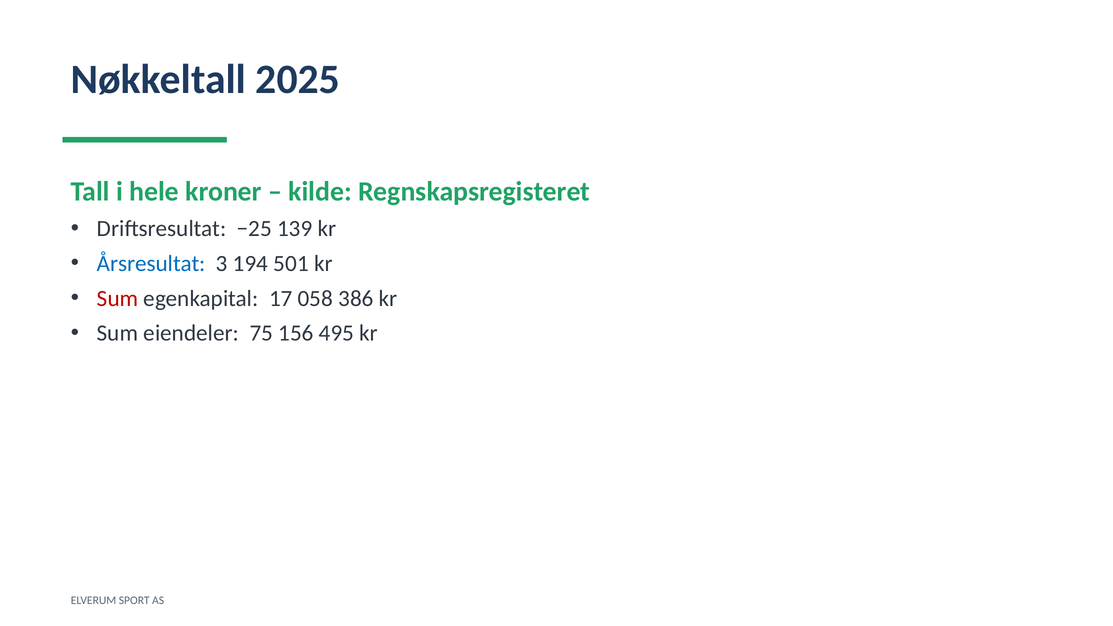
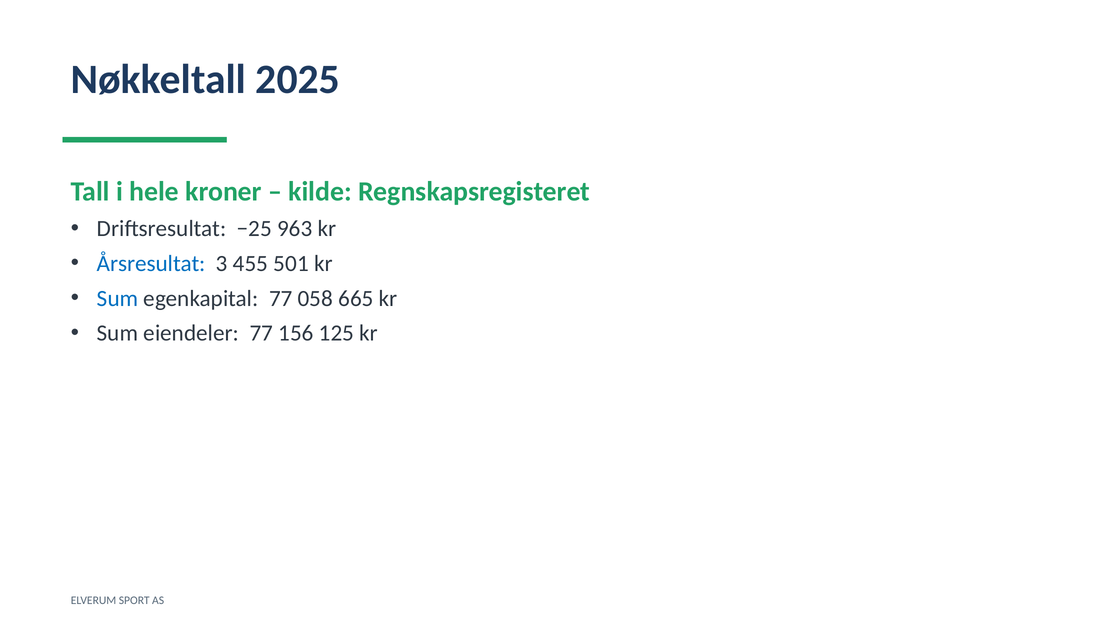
139: 139 -> 963
194: 194 -> 455
Sum at (118, 298) colour: red -> blue
egenkapital 17: 17 -> 77
386: 386 -> 665
eiendeler 75: 75 -> 77
495: 495 -> 125
